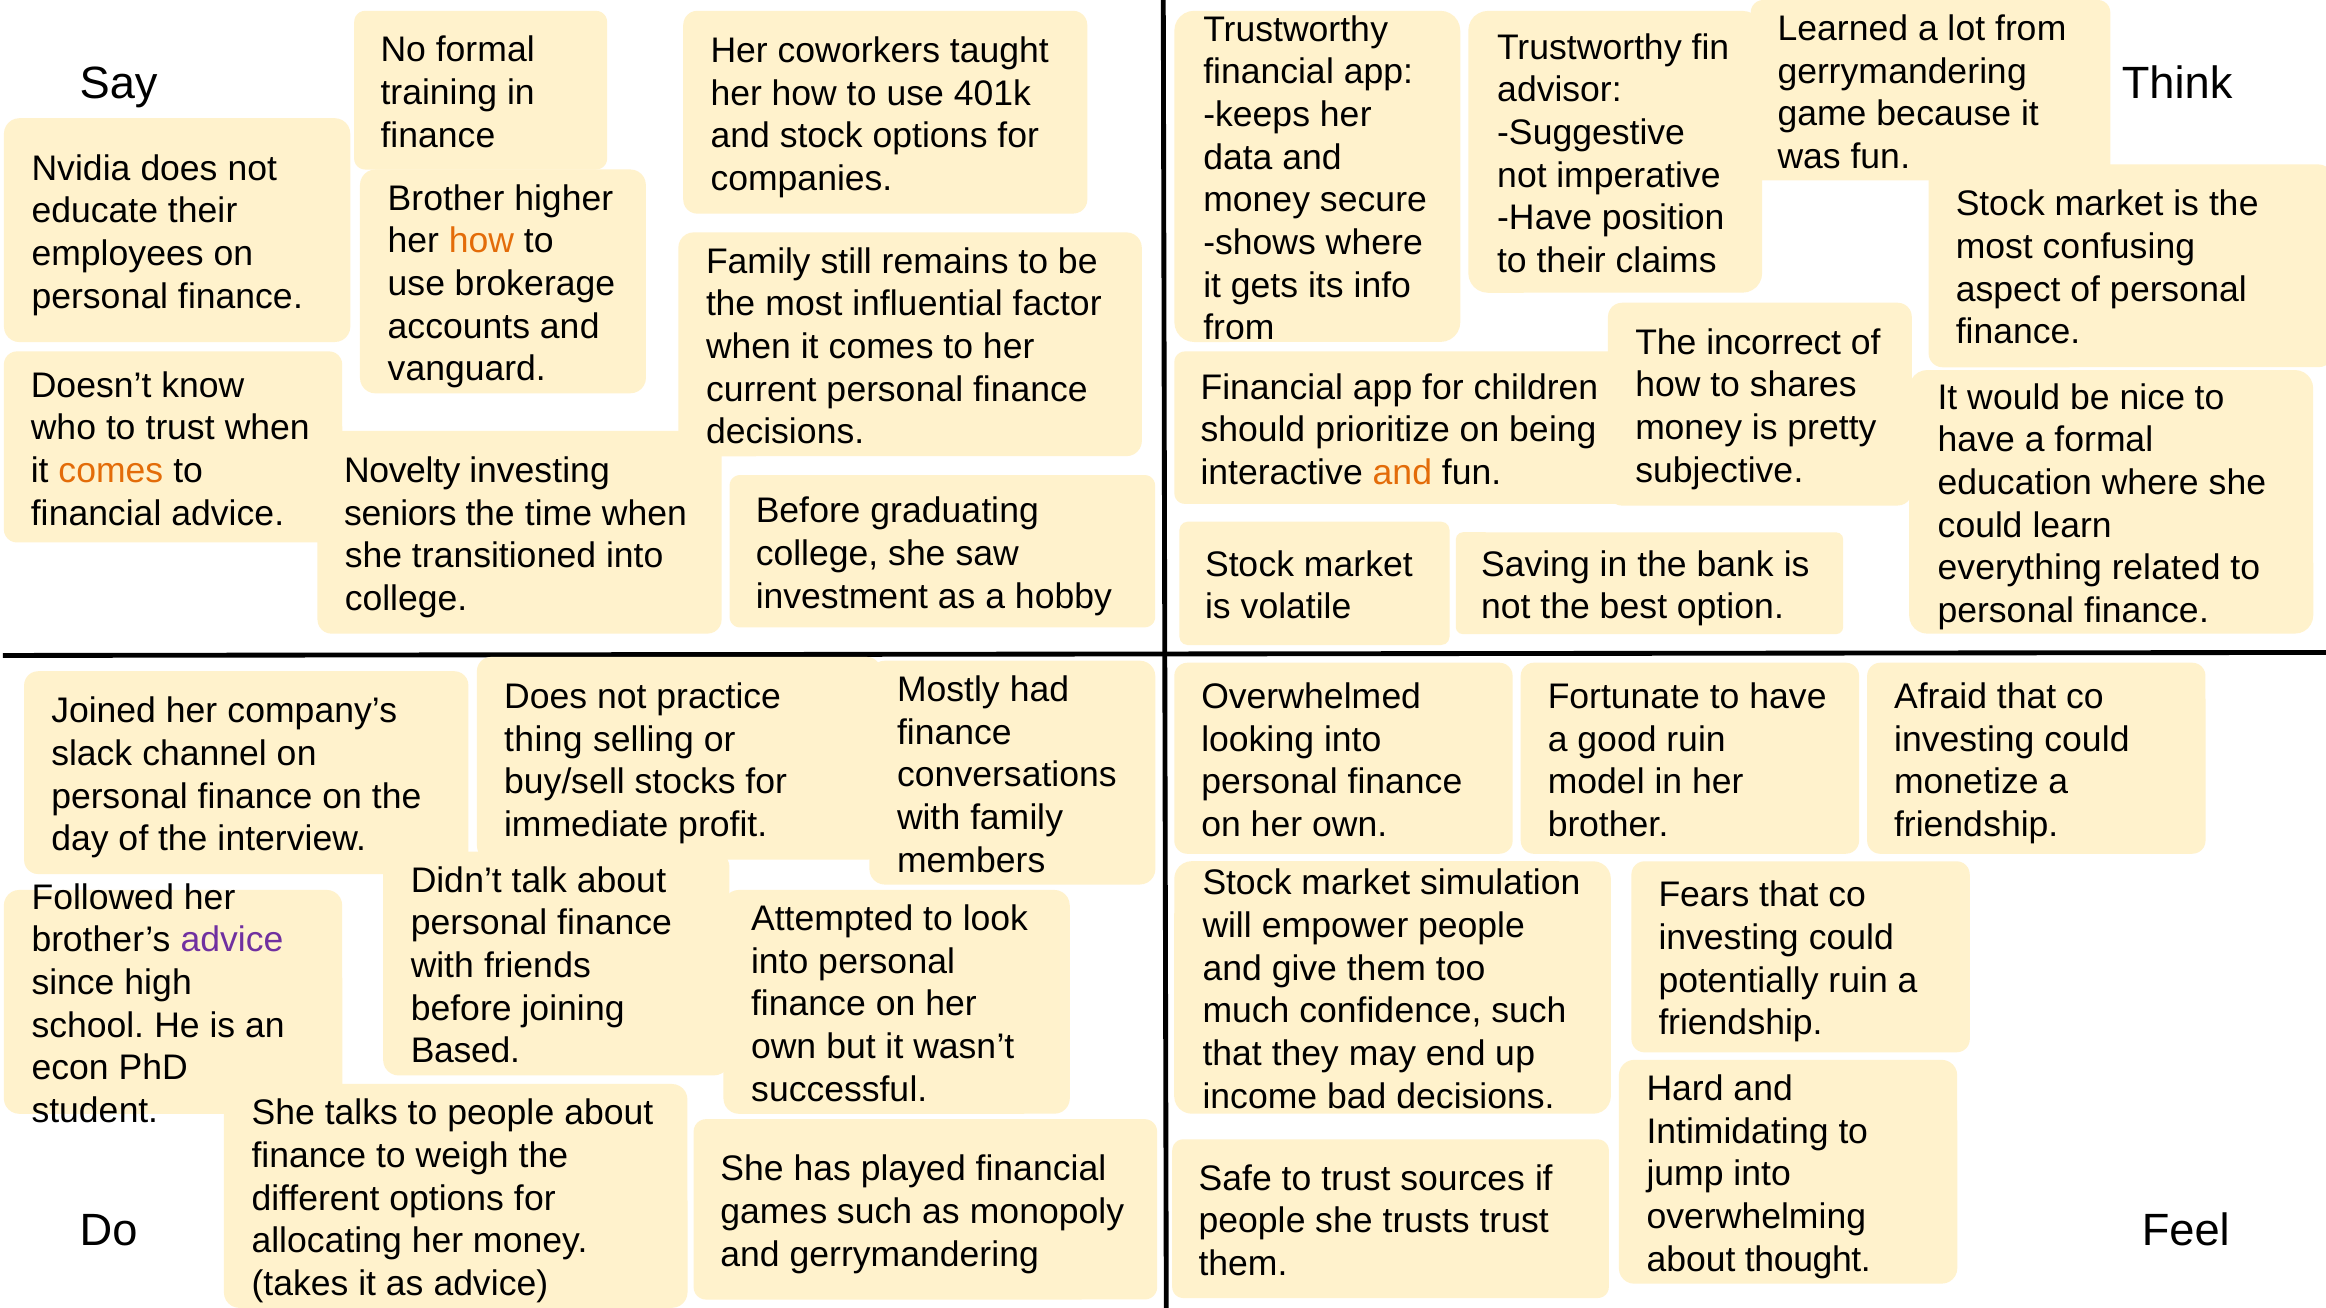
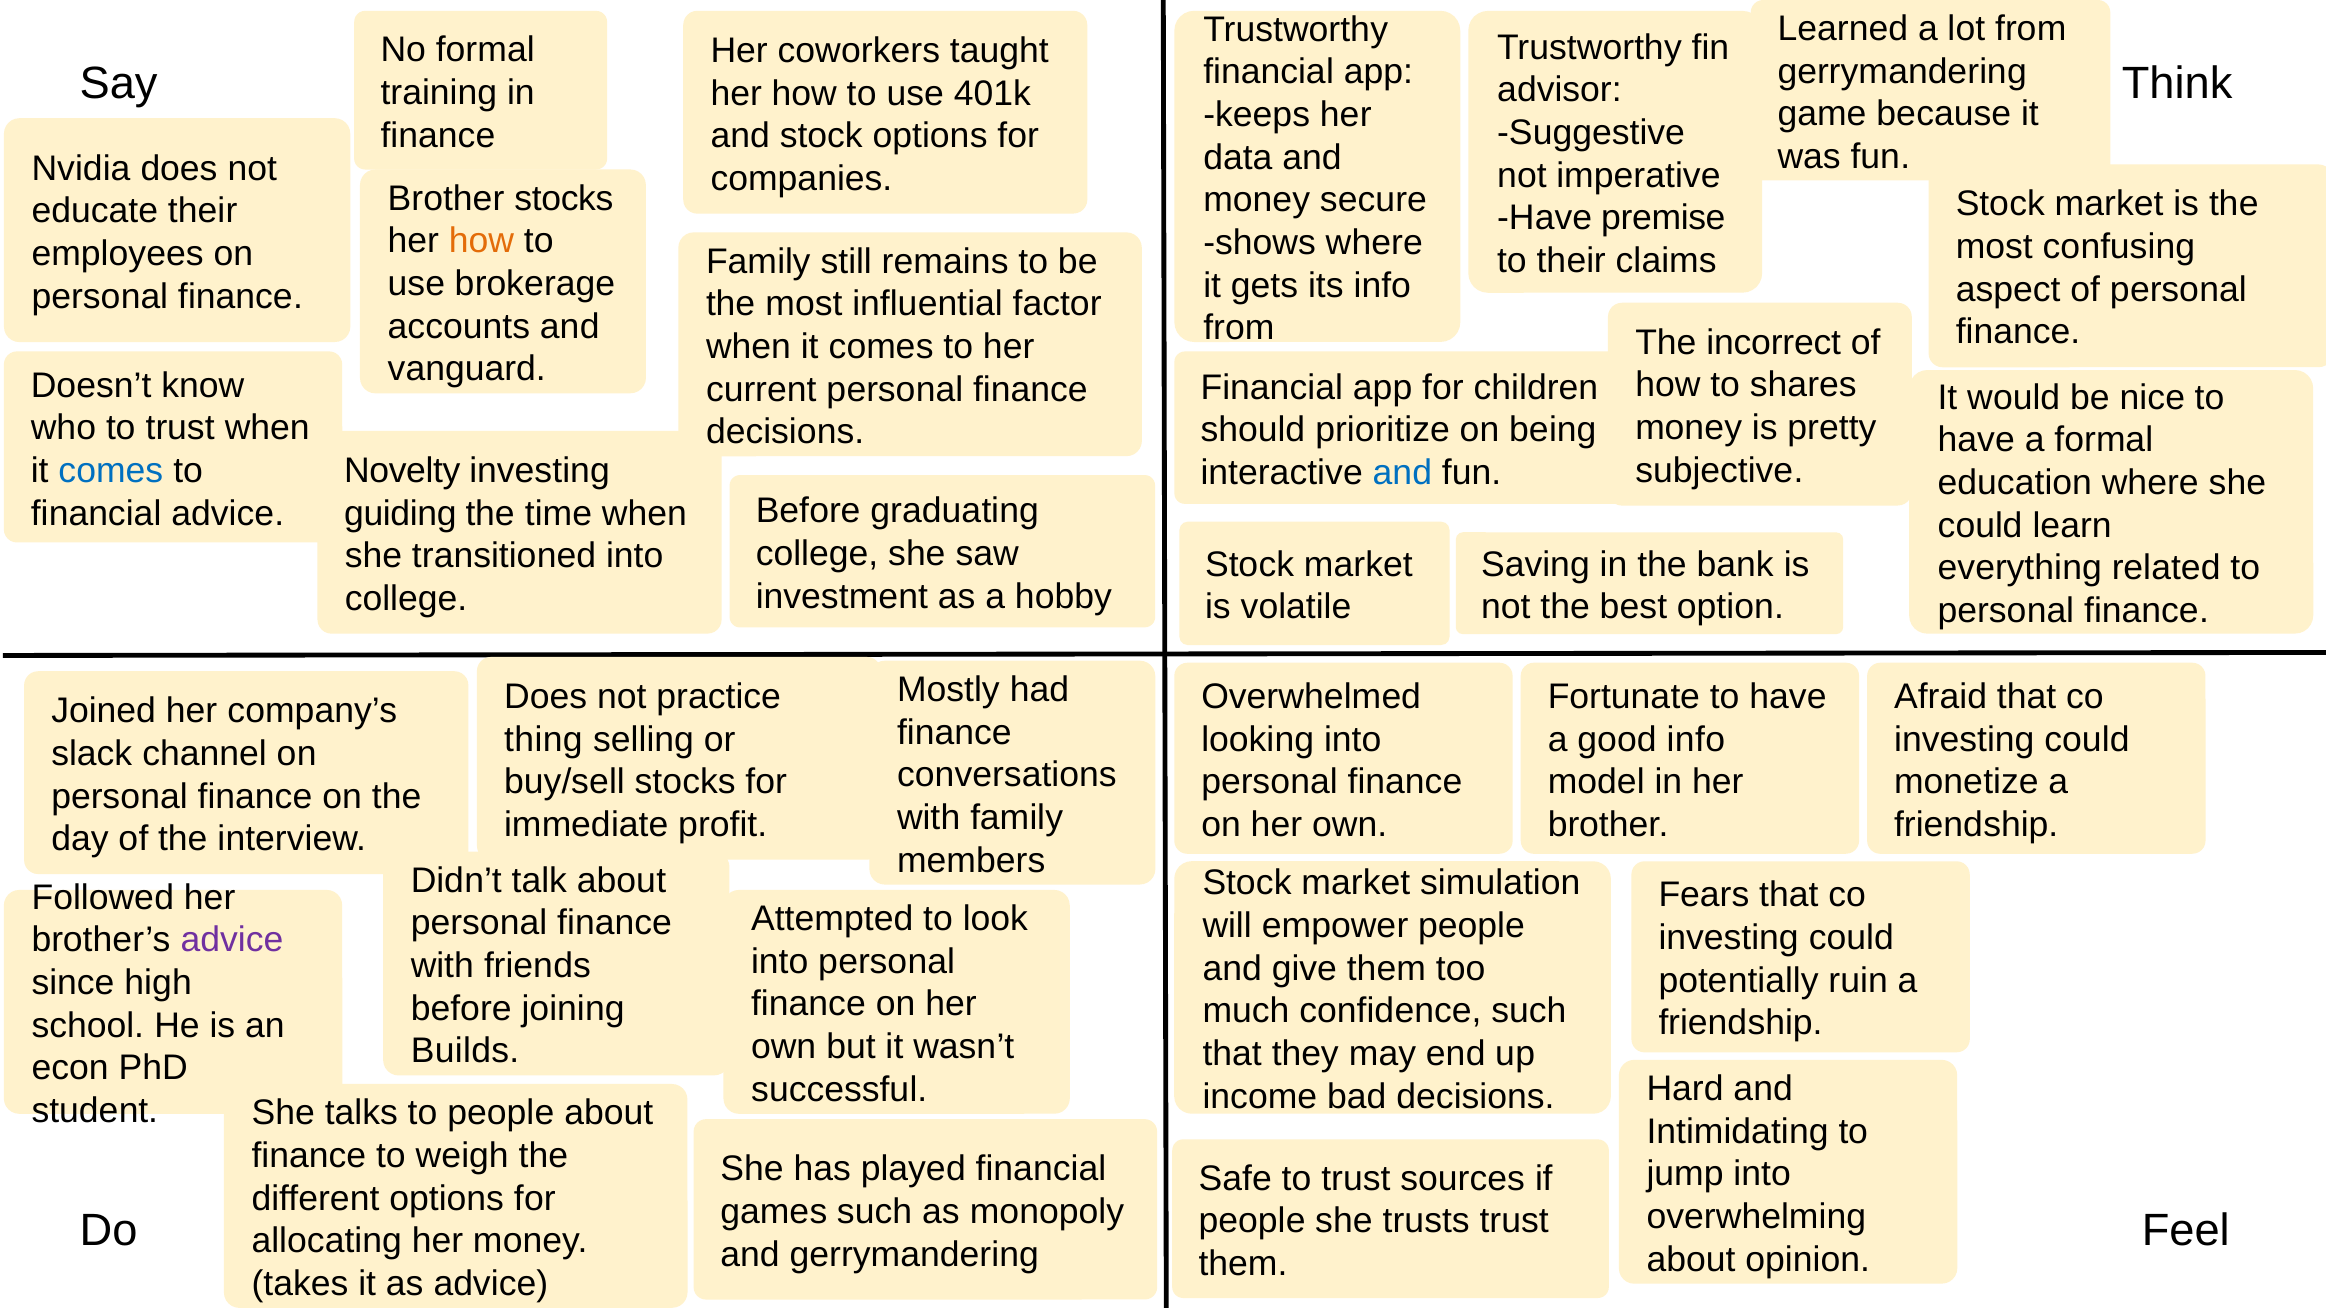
Brother higher: higher -> stocks
position: position -> premise
comes at (111, 471) colour: orange -> blue
and at (1402, 473) colour: orange -> blue
seniors: seniors -> guiding
good ruin: ruin -> info
Based: Based -> Builds
thought: thought -> opinion
